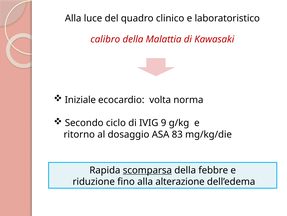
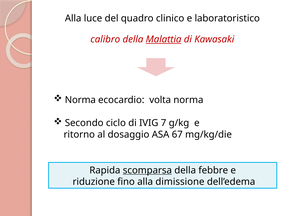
Malattia underline: none -> present
Iniziale at (80, 100): Iniziale -> Norma
9: 9 -> 7
83: 83 -> 67
alterazione: alterazione -> dimissione
